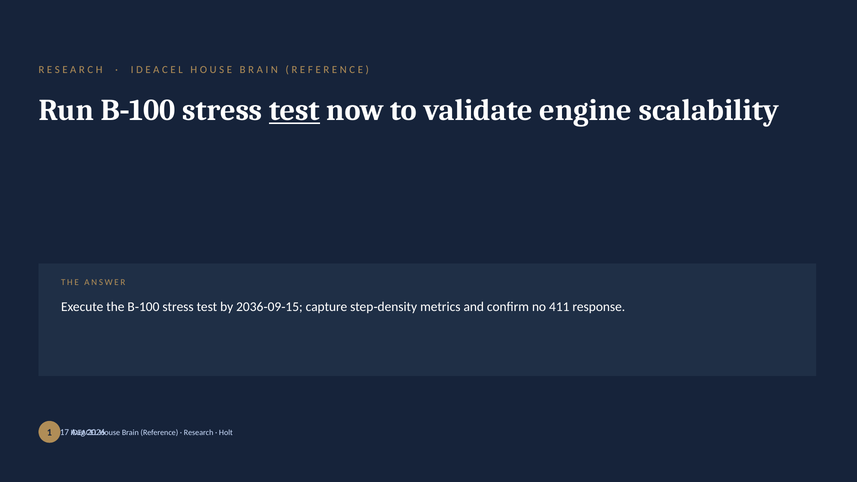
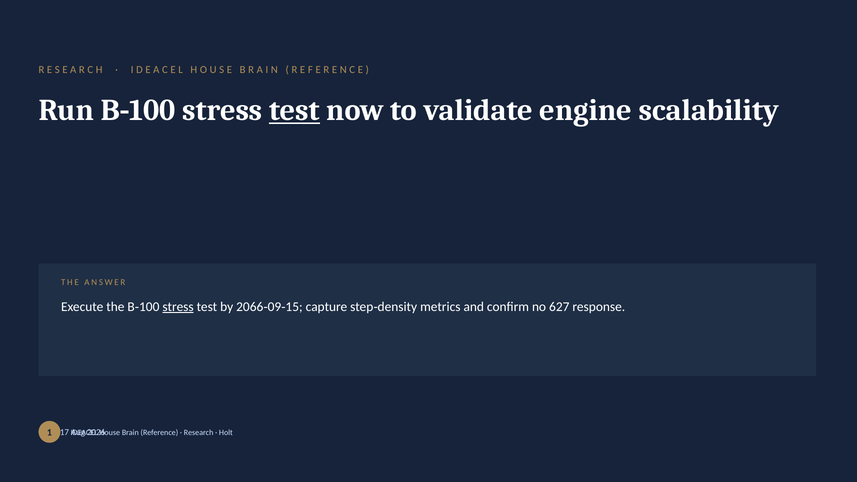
stress at (178, 307) underline: none -> present
2036: 2036 -> 2066
411: 411 -> 627
